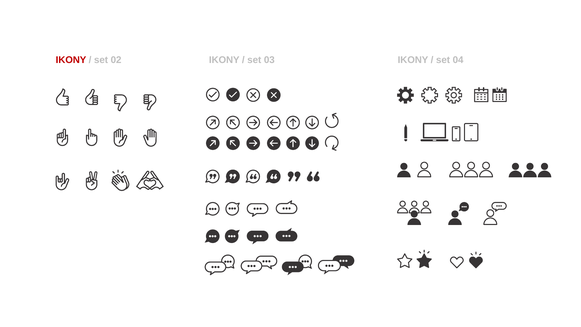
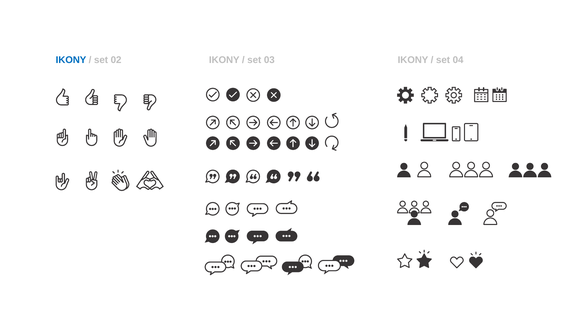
IKONY at (71, 60) colour: red -> blue
